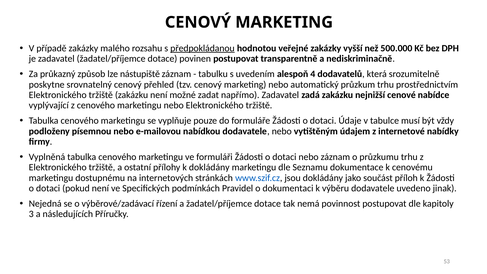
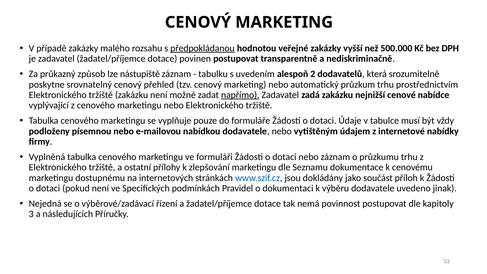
4: 4 -> 2
napřímo underline: none -> present
k dokládány: dokládány -> zlepšování
